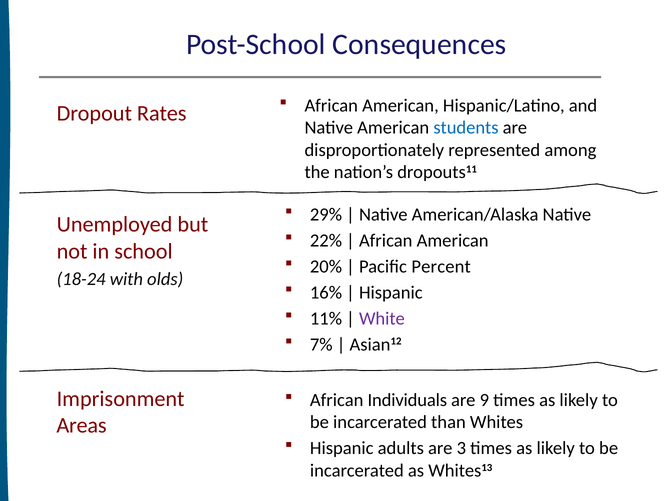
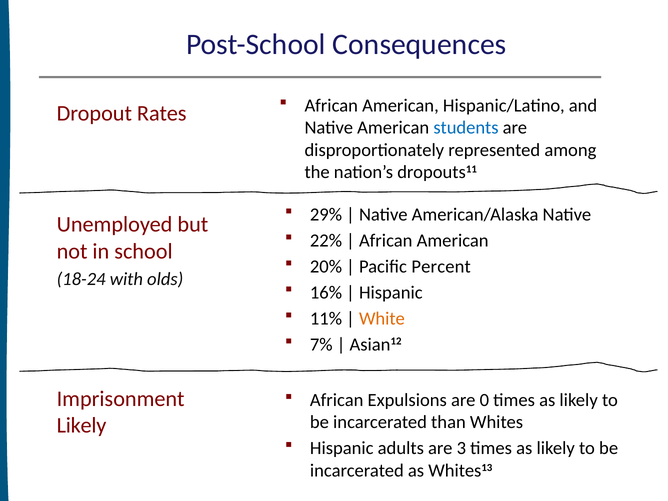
White colour: purple -> orange
Individuals: Individuals -> Expulsions
9: 9 -> 0
Areas at (81, 426): Areas -> Likely
